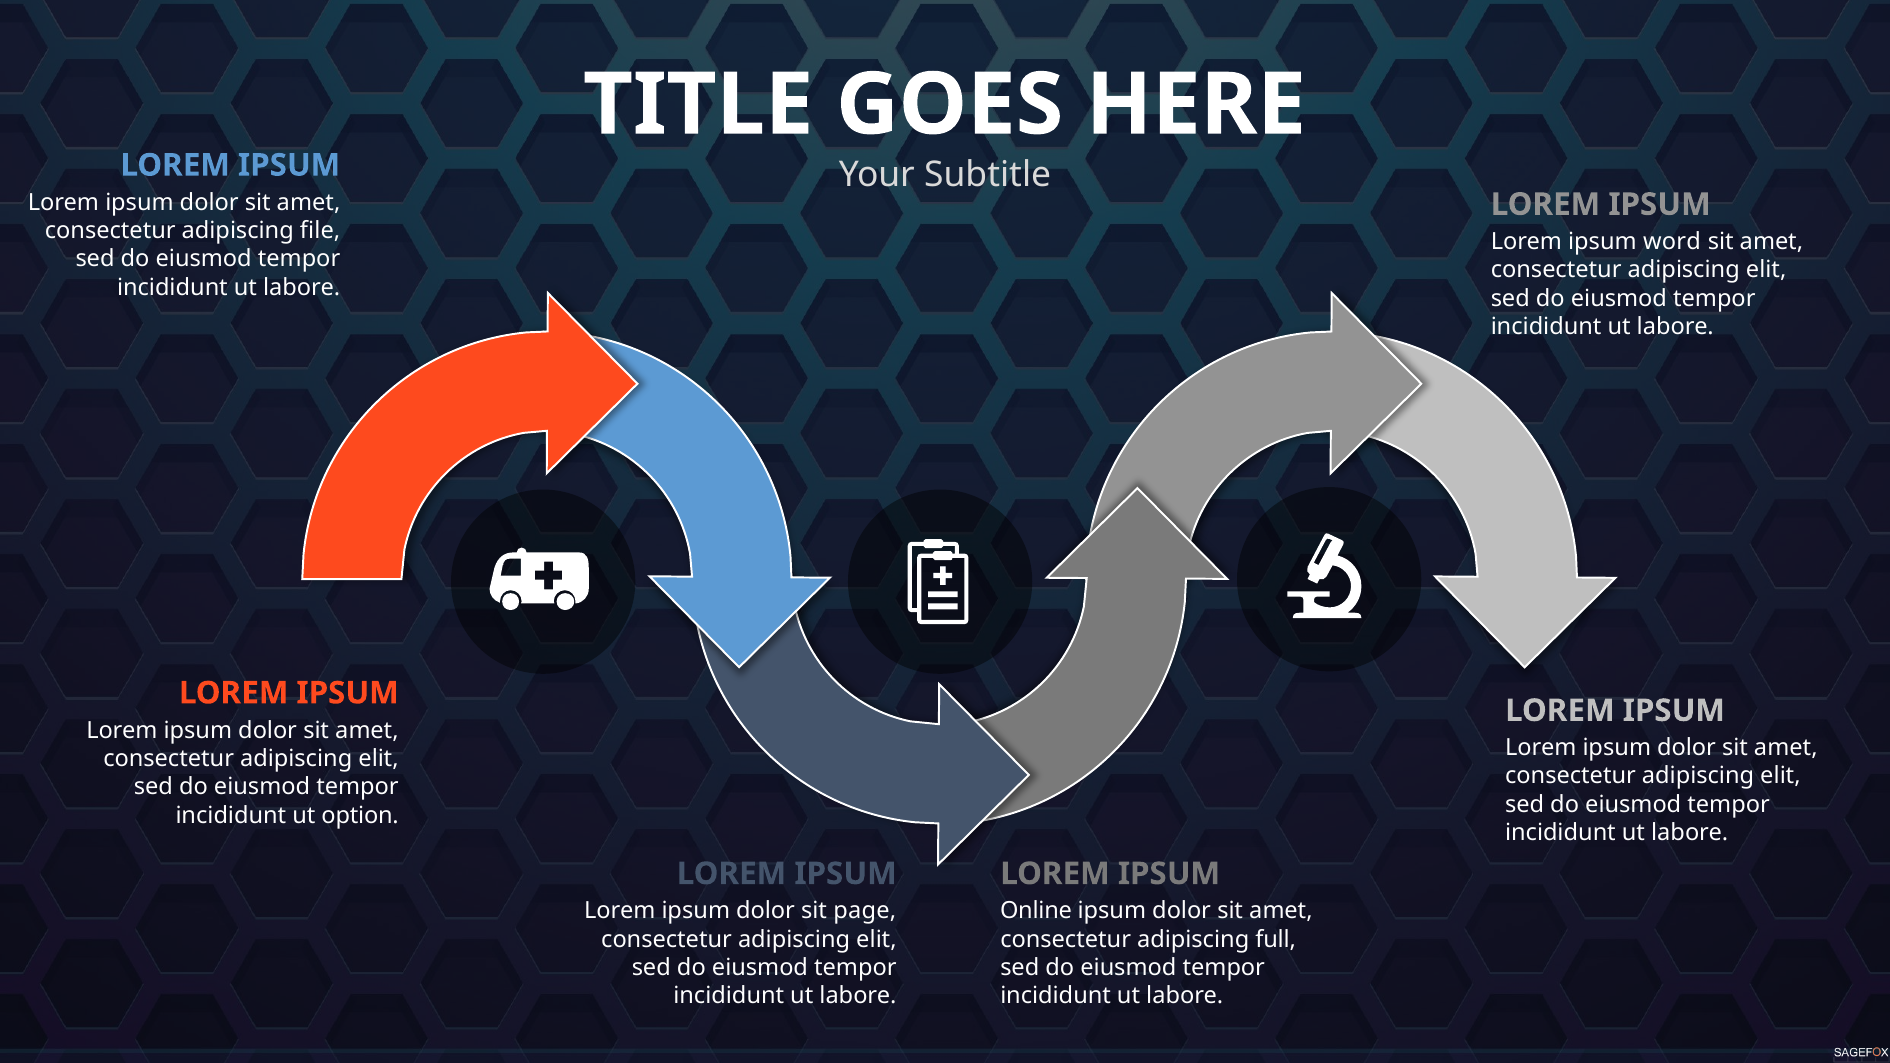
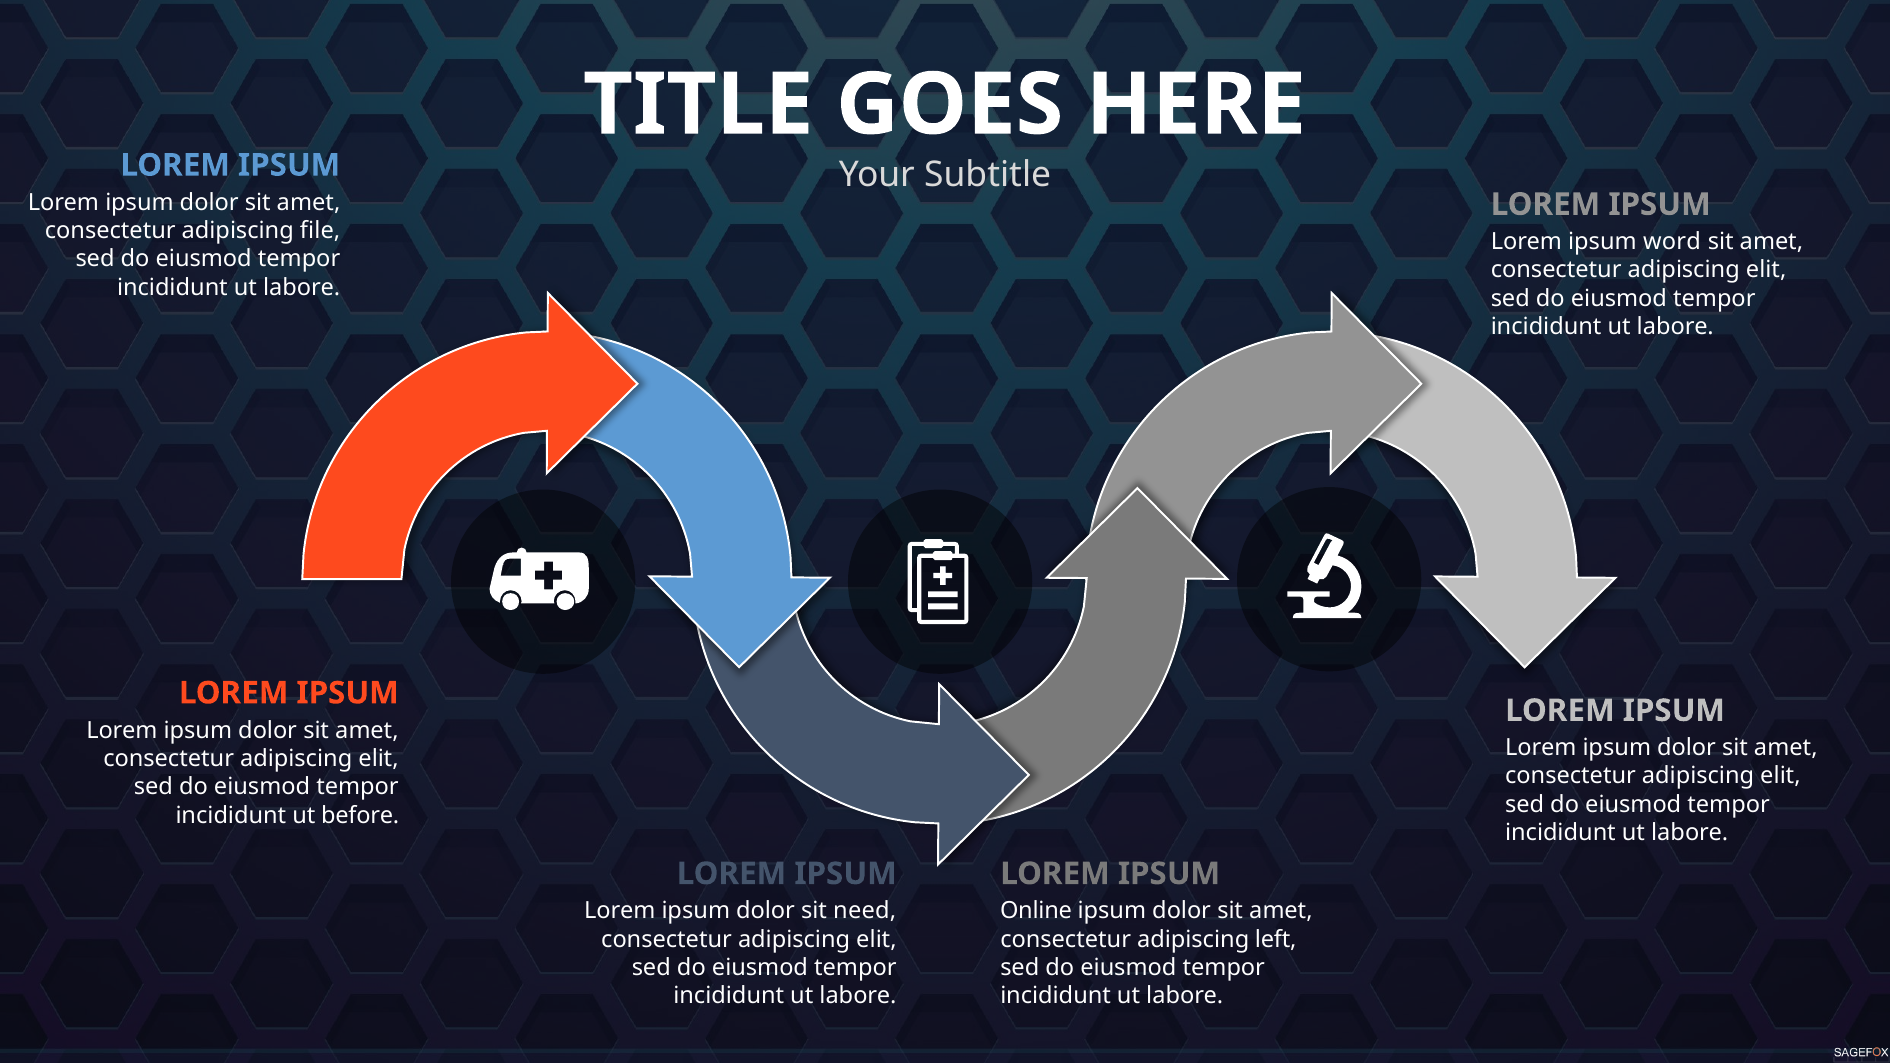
option: option -> before
page: page -> need
full: full -> left
